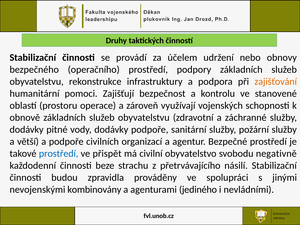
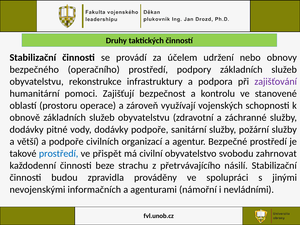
zajišťování colour: orange -> purple
negativně: negativně -> zahrnovat
kombinovány: kombinovány -> informačních
jediného: jediného -> námořní
